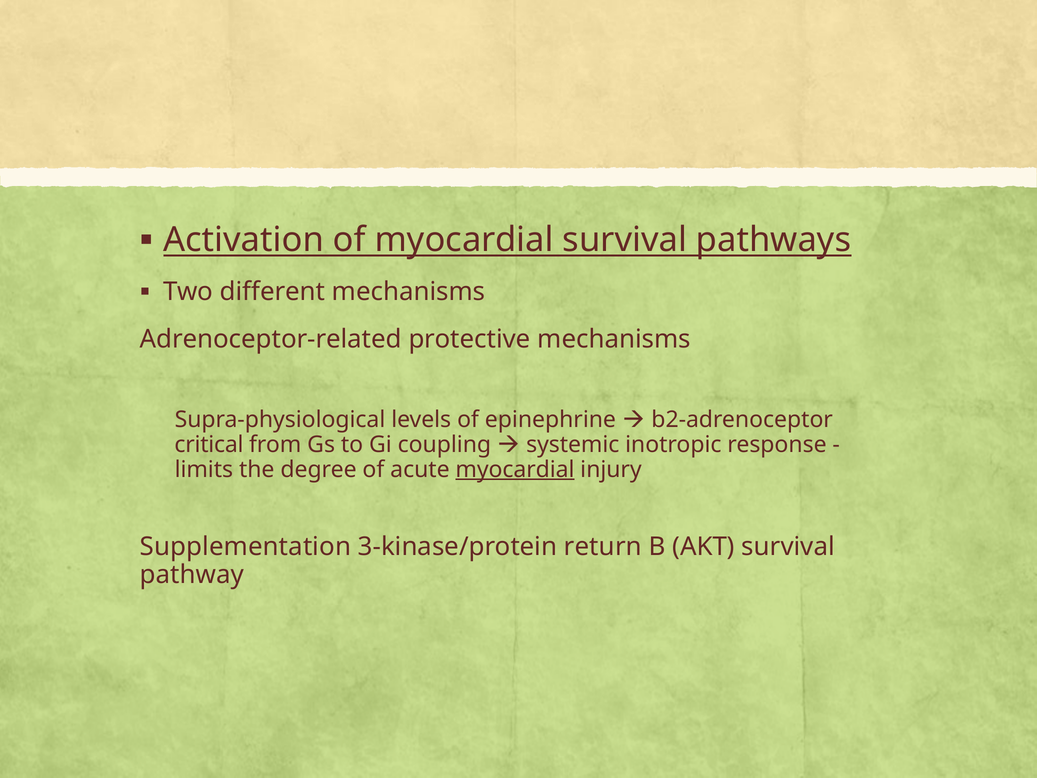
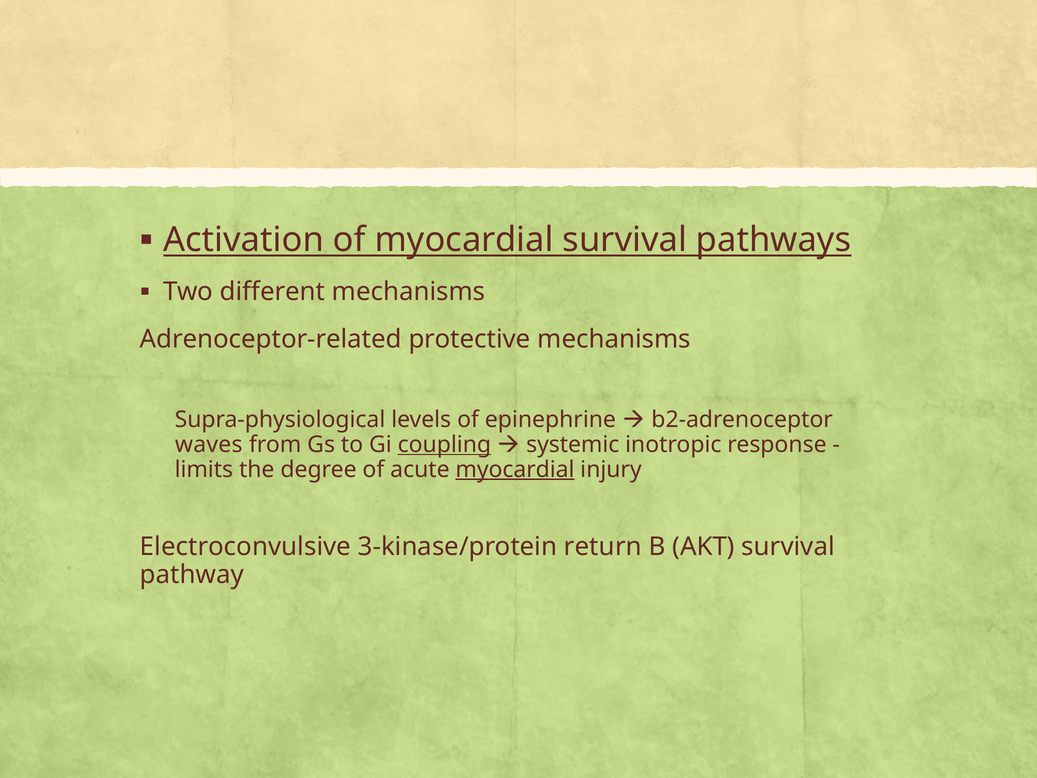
critical: critical -> waves
coupling underline: none -> present
Supplementation: Supplementation -> Electroconvulsive
